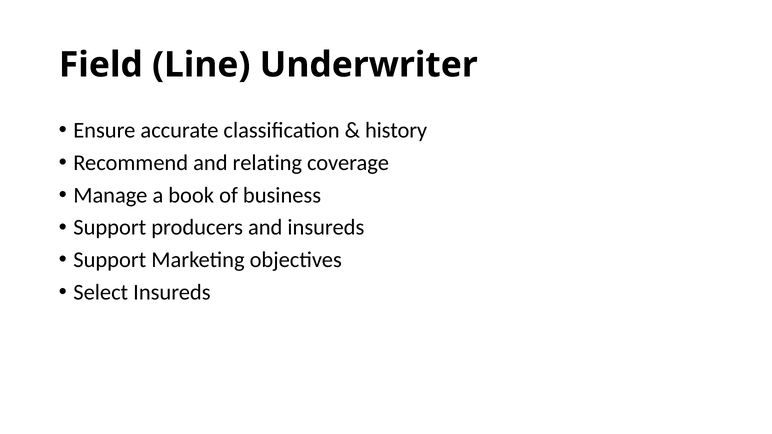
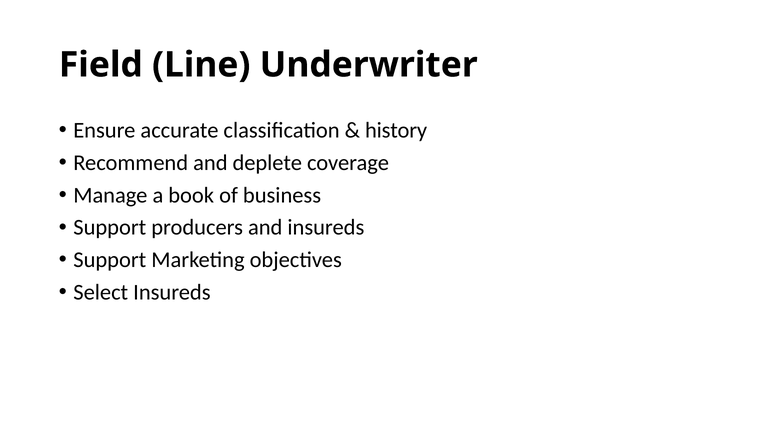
relating: relating -> deplete
